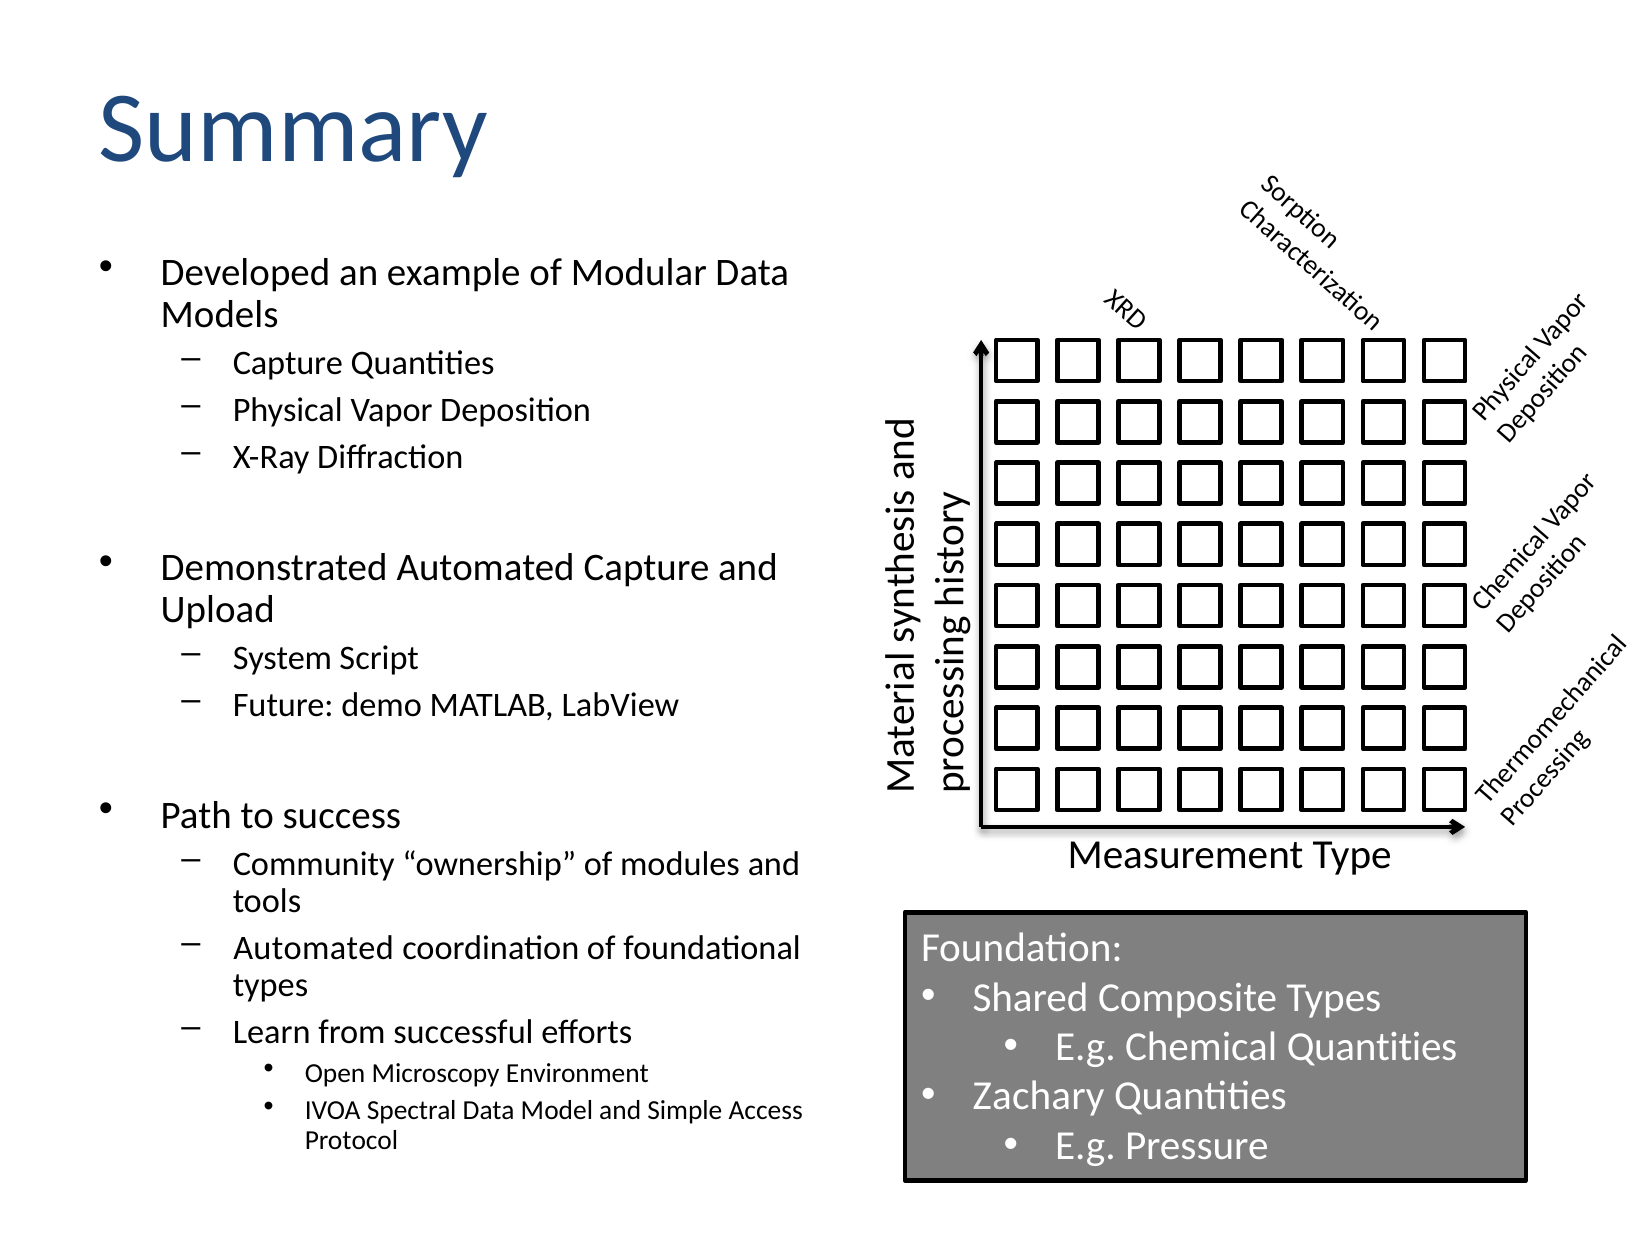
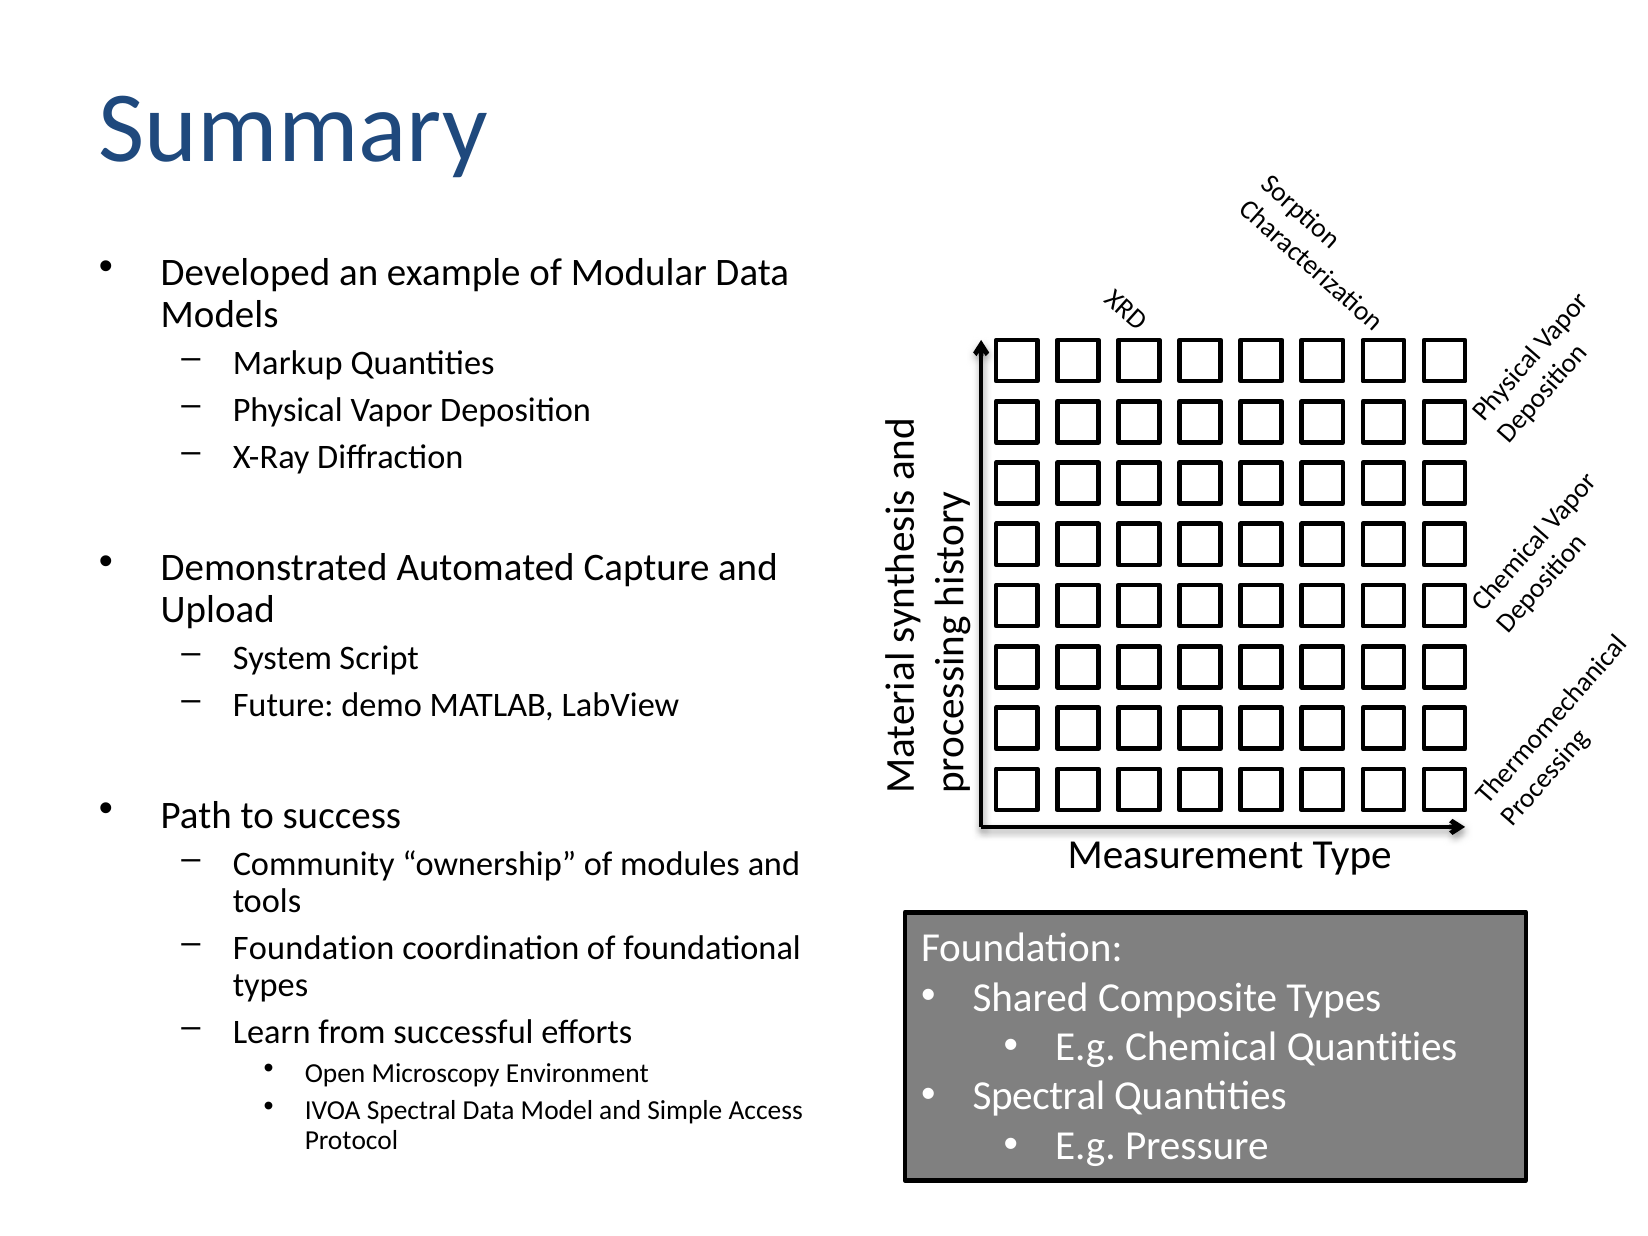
Capture at (288, 364): Capture -> Markup
Automated at (314, 948): Automated -> Foundation
Zachary at (1039, 1096): Zachary -> Spectral
